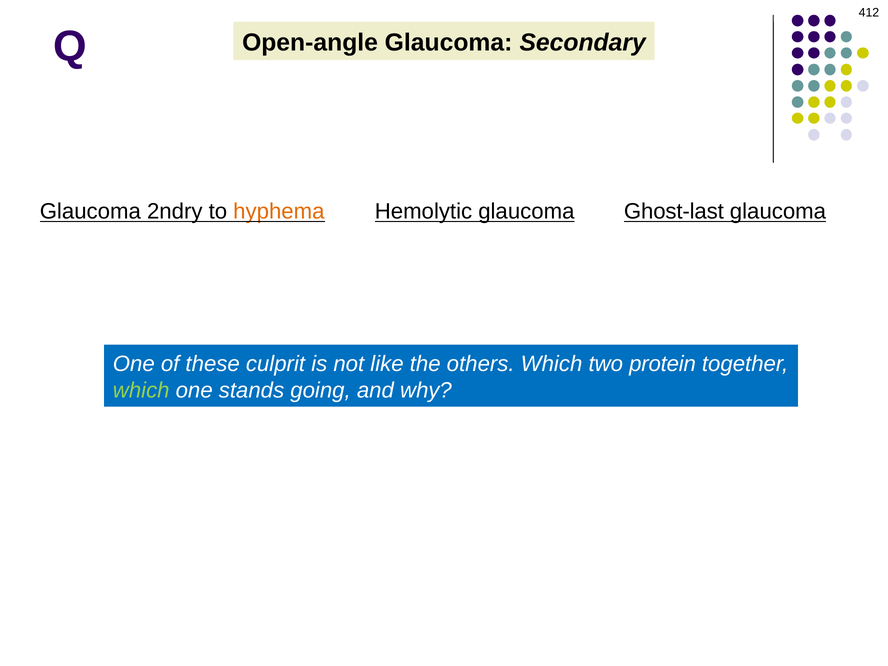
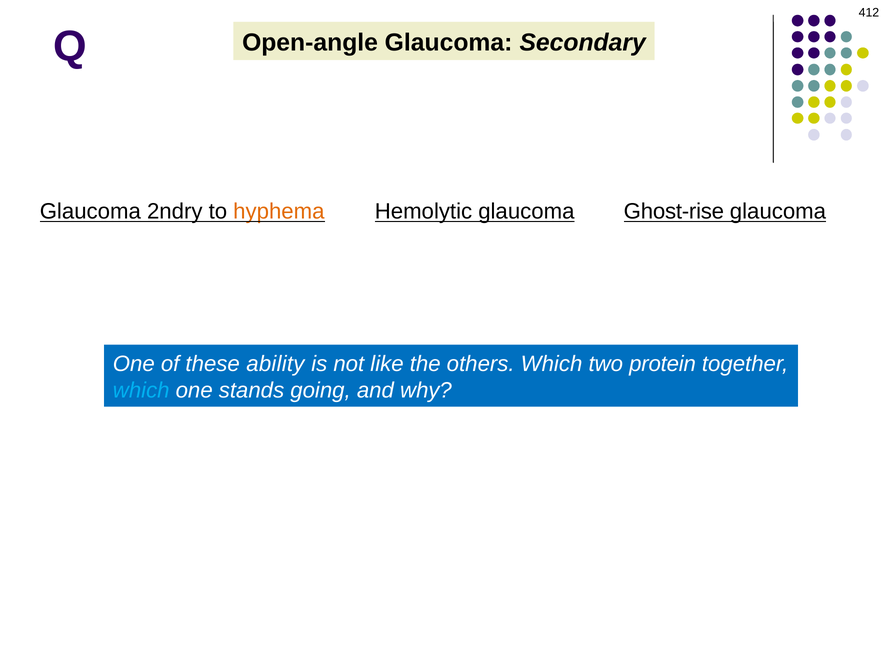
Ghost-last: Ghost-last -> Ghost-rise
culprit: culprit -> ability
which at (141, 391) colour: light green -> light blue
